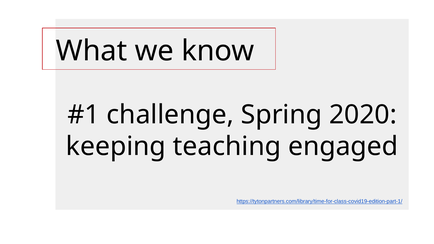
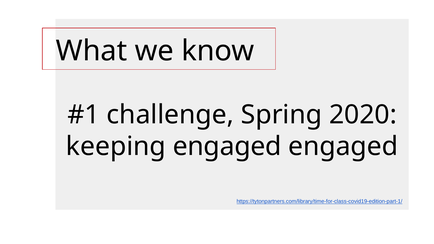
keeping teaching: teaching -> engaged
